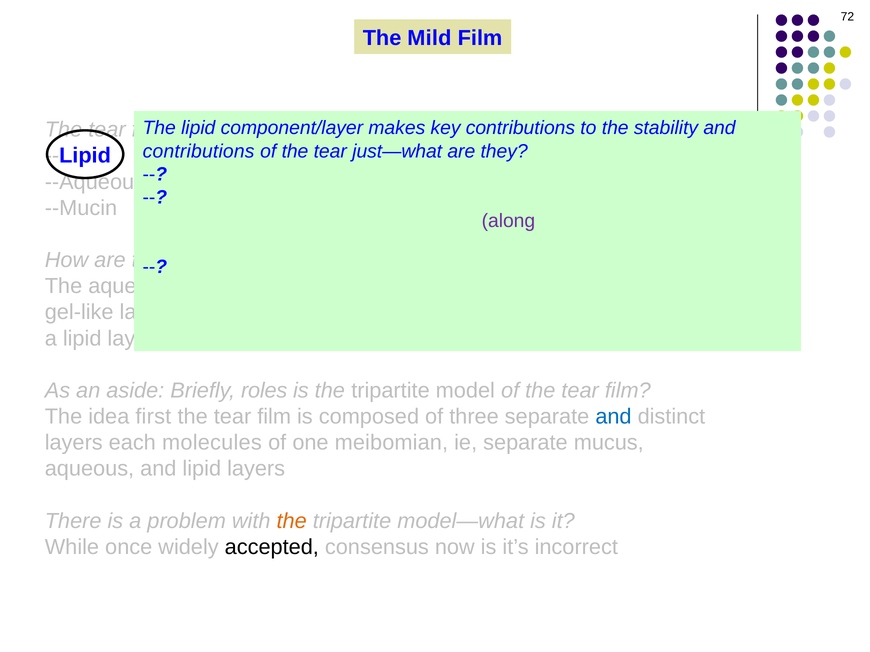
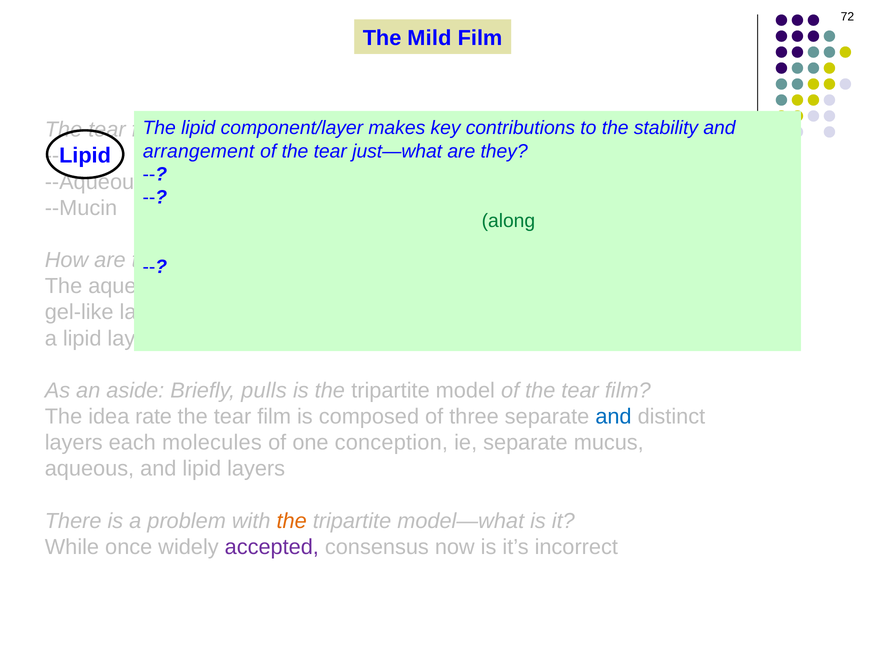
contributions at (199, 151): contributions -> arrangement
along colour: purple -> green
roles: roles -> pulls
first: first -> rate
one meibomian: meibomian -> conception
accepted colour: black -> purple
